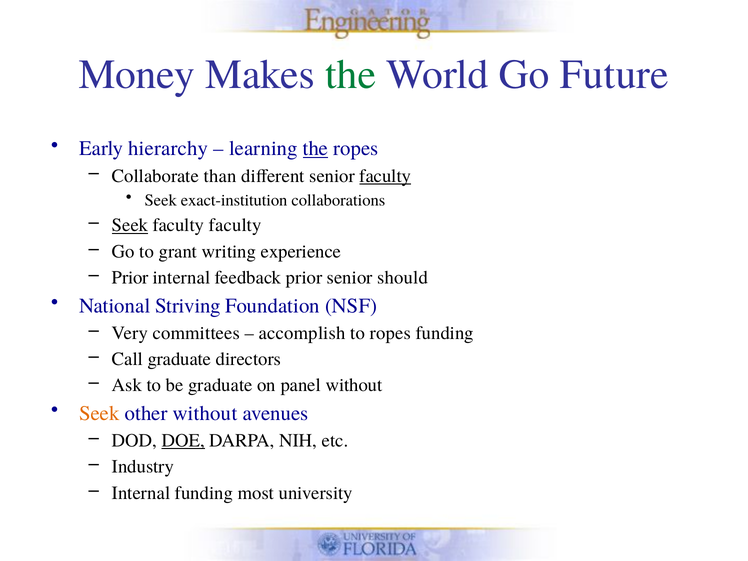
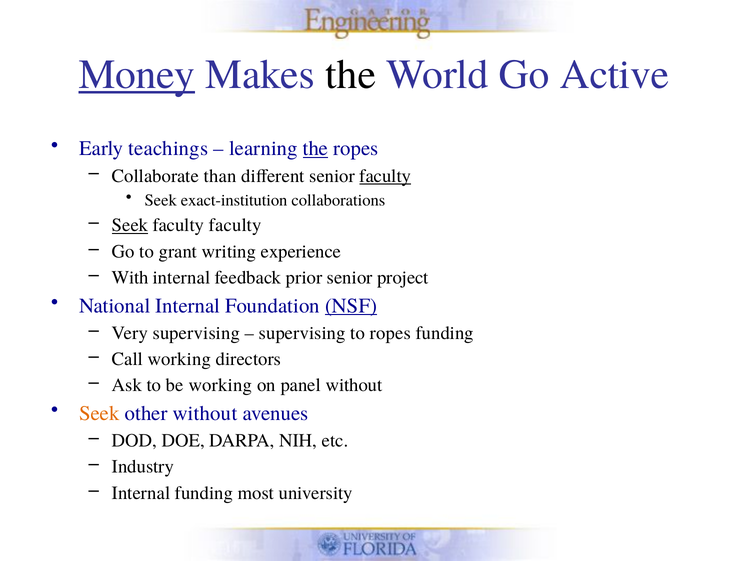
Money underline: none -> present
the at (351, 75) colour: green -> black
Future: Future -> Active
hierarchy: hierarchy -> teachings
Prior at (130, 278): Prior -> With
should: should -> project
National Striving: Striving -> Internal
NSF underline: none -> present
Very committees: committees -> supervising
accomplish at (302, 333): accomplish -> supervising
Call graduate: graduate -> working
be graduate: graduate -> working
DOE underline: present -> none
